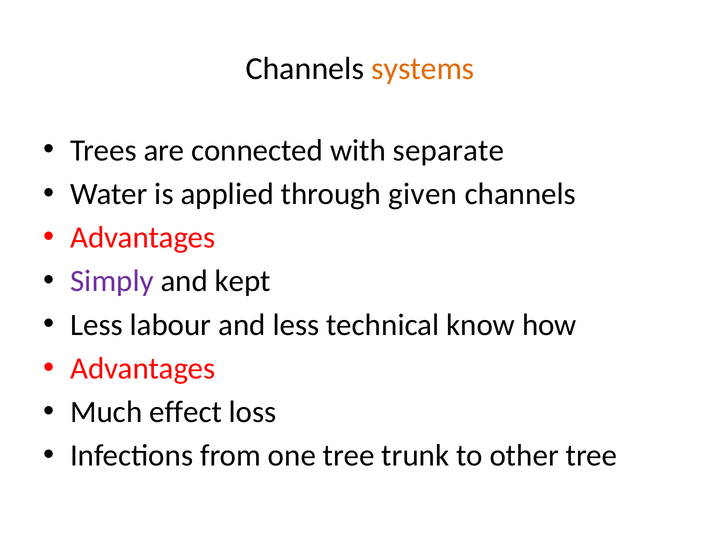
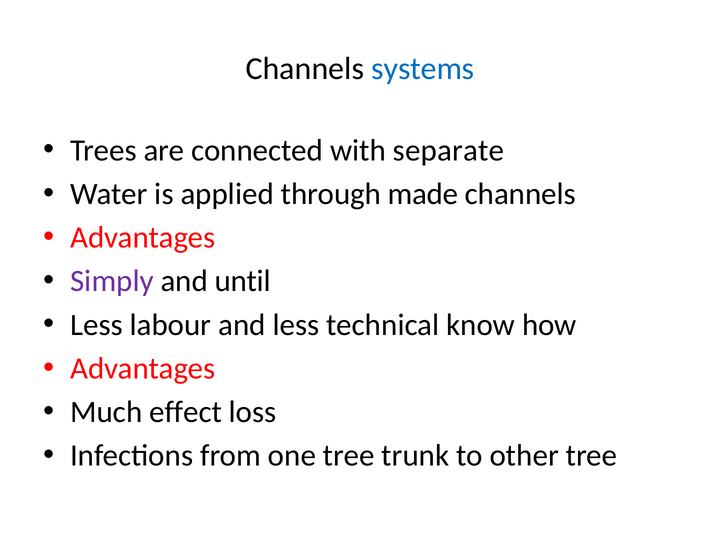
systems colour: orange -> blue
given: given -> made
kept: kept -> until
